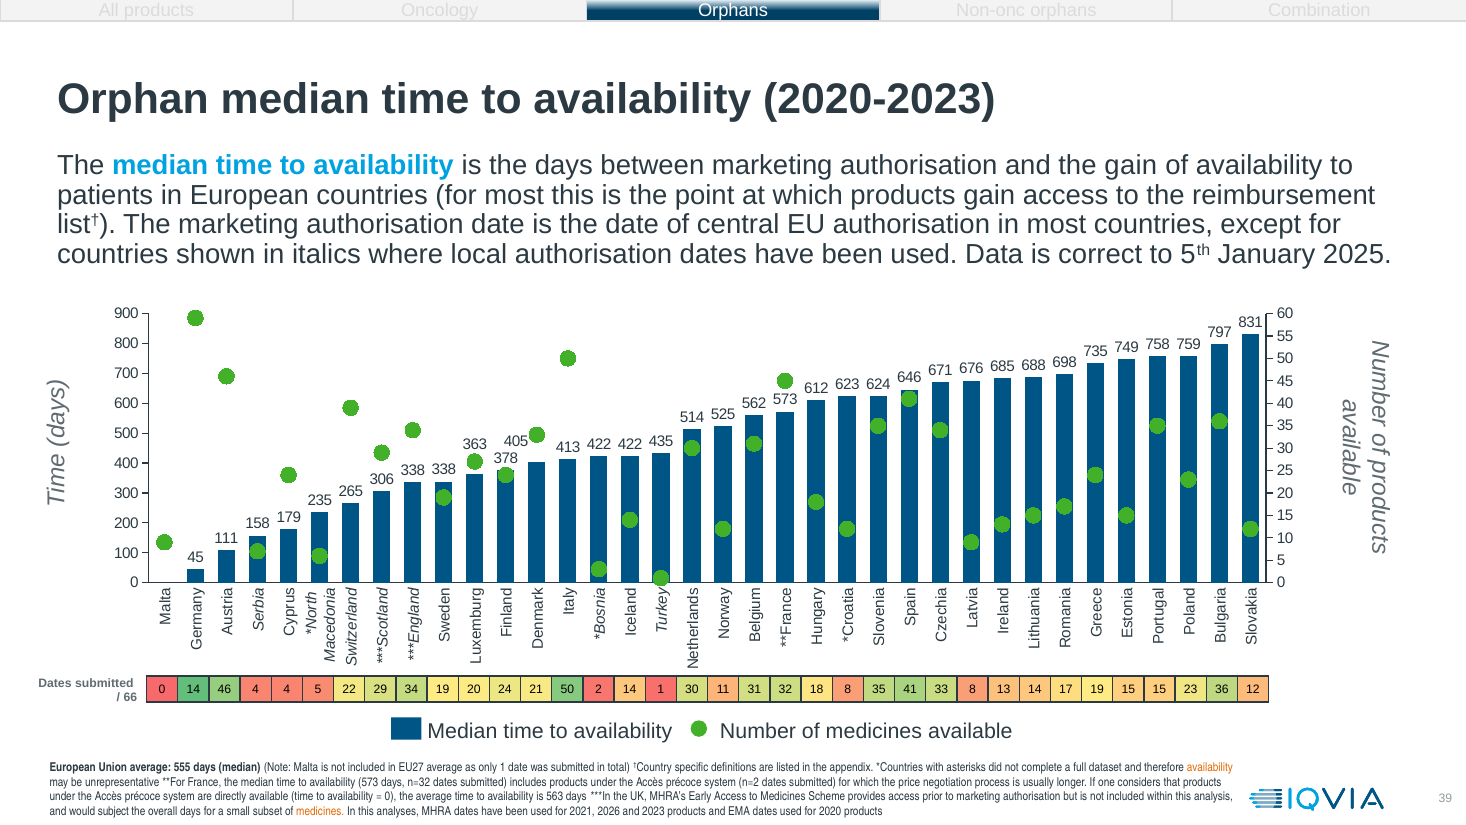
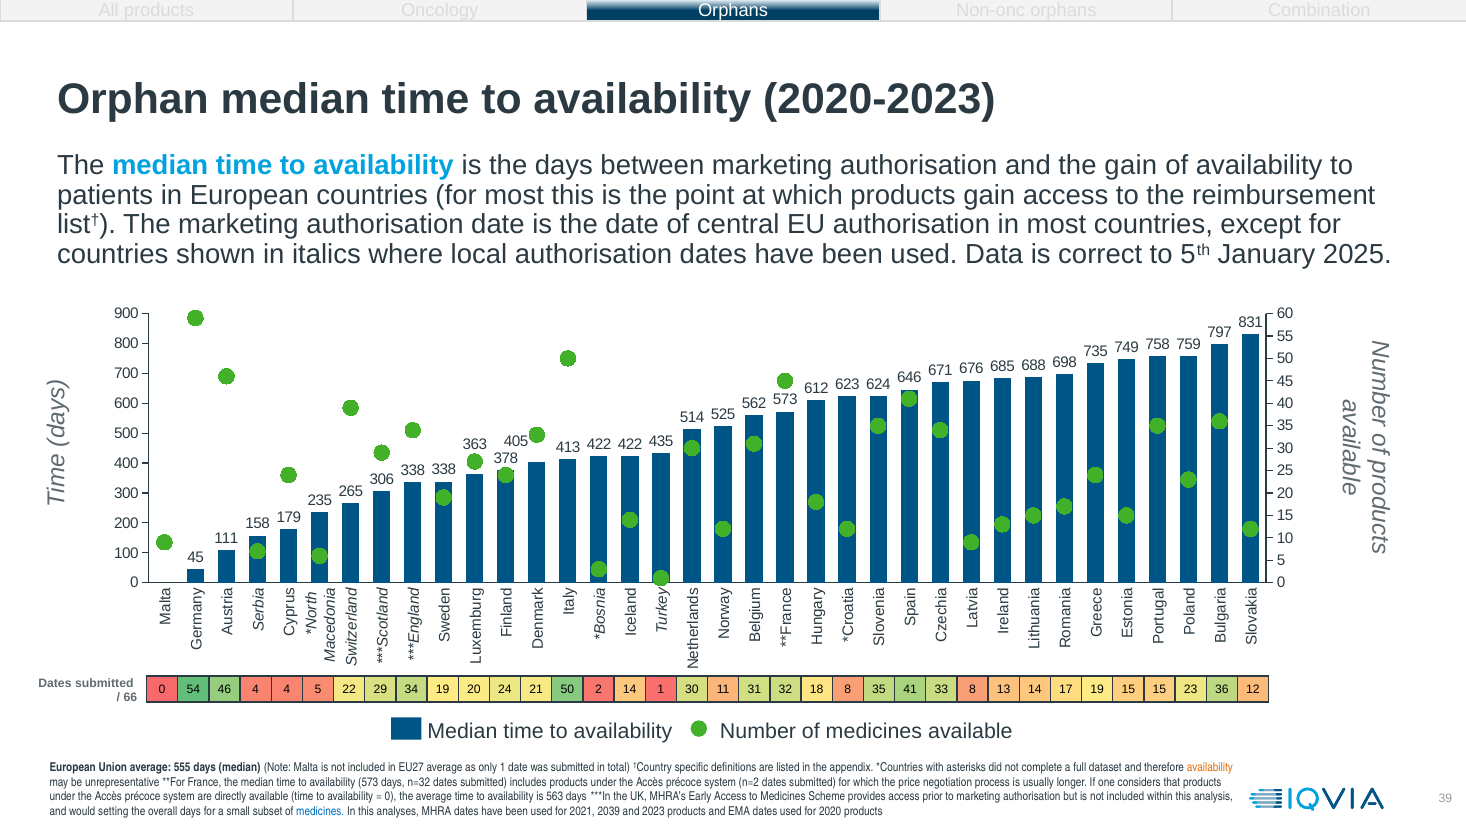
0 14: 14 -> 54
subject: subject -> setting
medicines at (320, 811) colour: orange -> blue
2026: 2026 -> 2039
